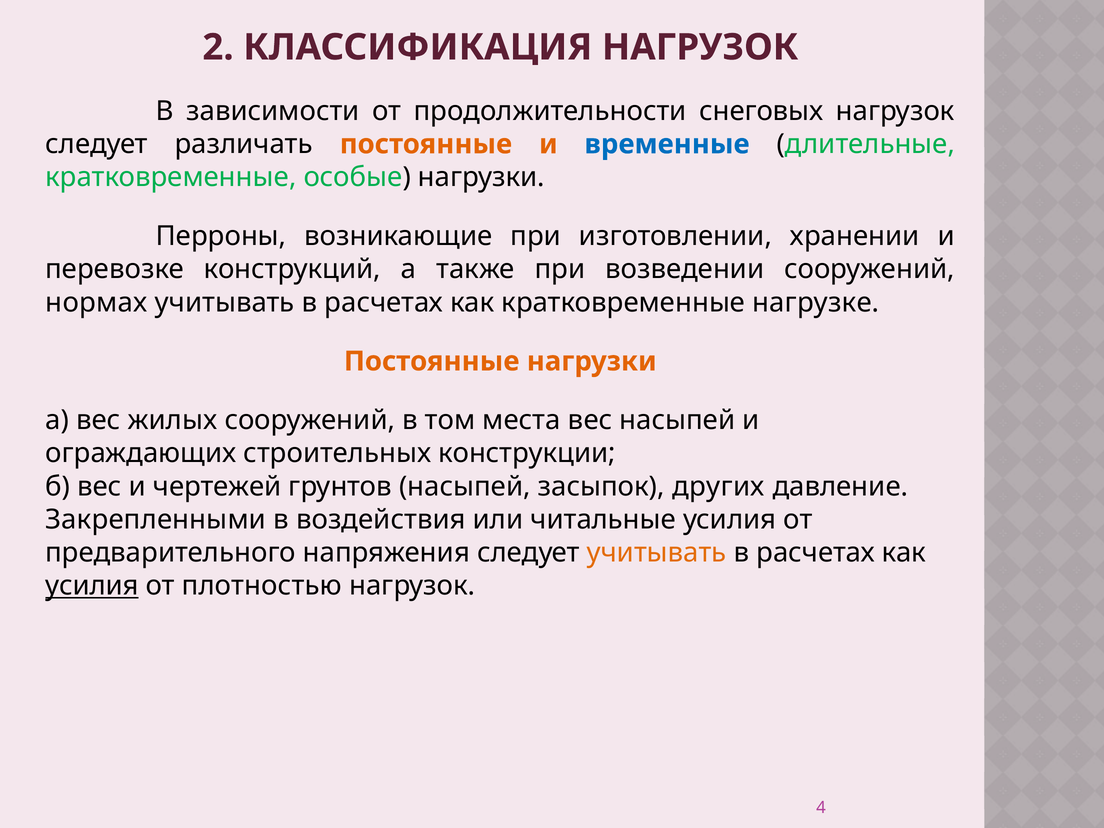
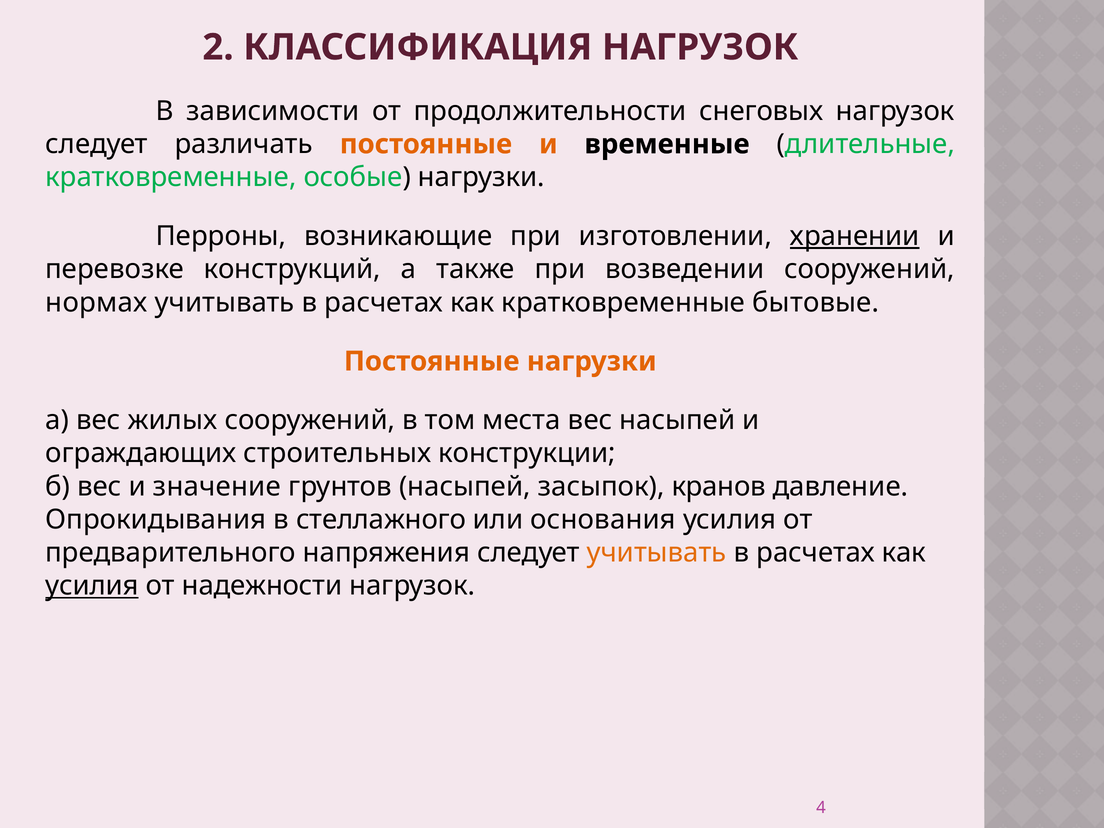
временные colour: blue -> black
хранении underline: none -> present
нагрузке: нагрузке -> бытовые
чертежей: чертежей -> значение
других: других -> кранов
Закрепленными: Закрепленными -> Опрокидывания
воздействия: воздействия -> стеллажного
читальные: читальные -> основания
плотностью: плотностью -> надежности
